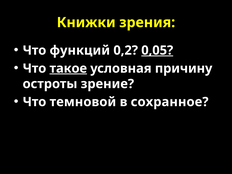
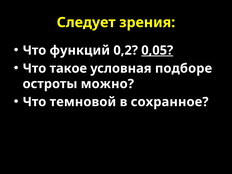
Книжки: Книжки -> Следует
такое underline: present -> none
причину: причину -> подборе
зрение: зрение -> можно
